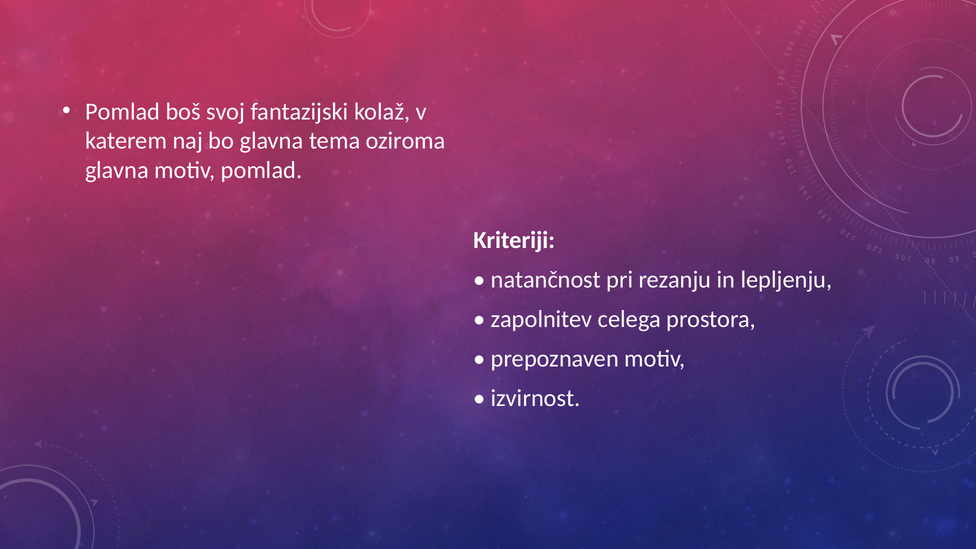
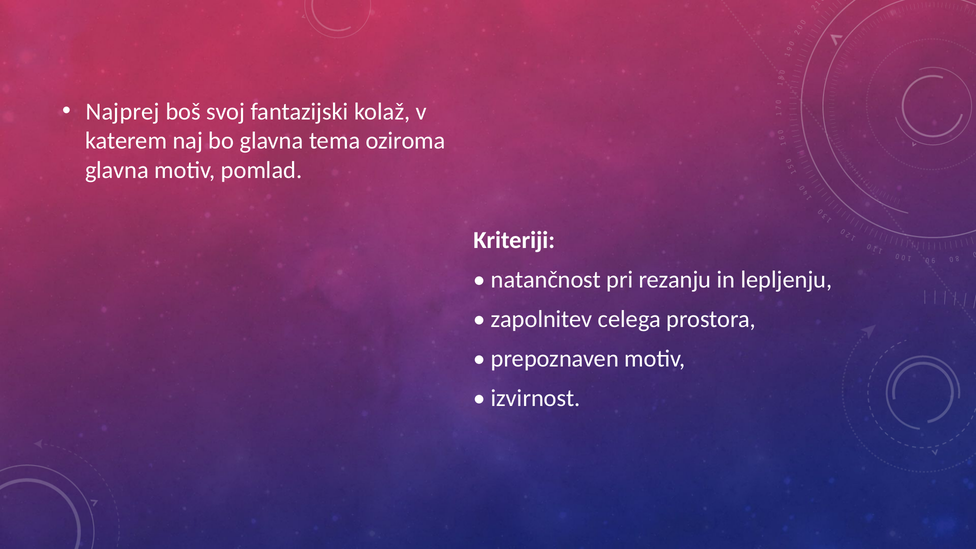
Pomlad at (123, 111): Pomlad -> Najprej
